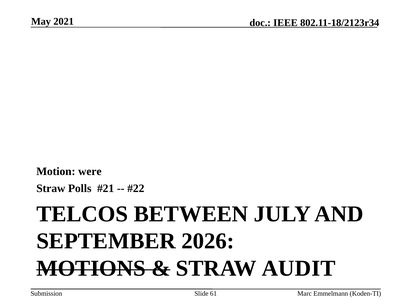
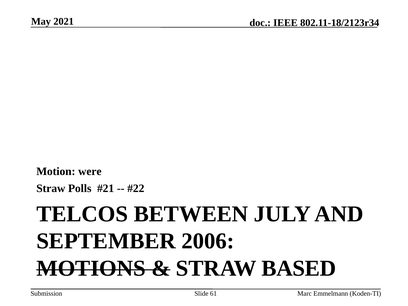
2026: 2026 -> 2006
AUDIT: AUDIT -> BASED
